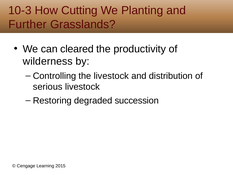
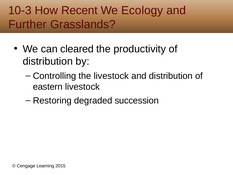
Cutting: Cutting -> Recent
Planting: Planting -> Ecology
wilderness at (48, 61): wilderness -> distribution
serious: serious -> eastern
